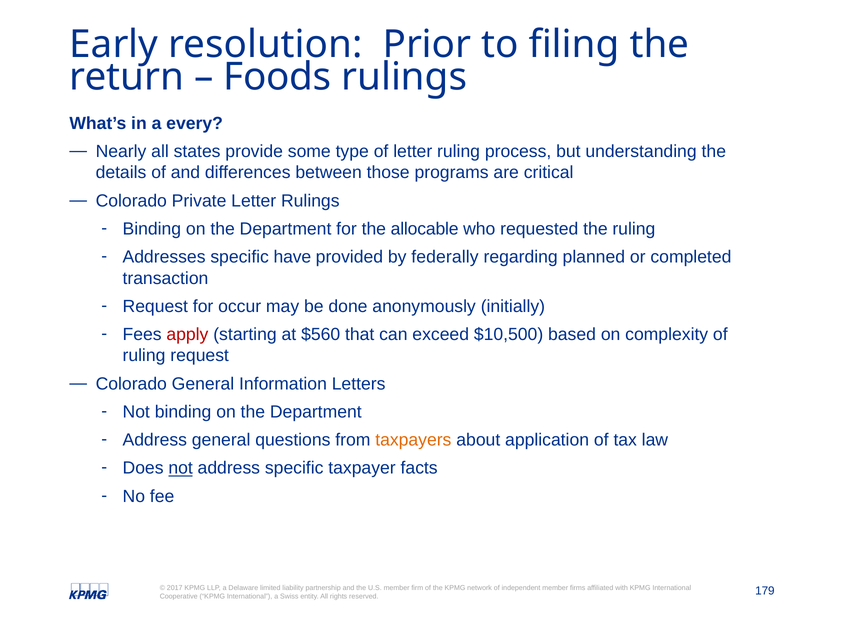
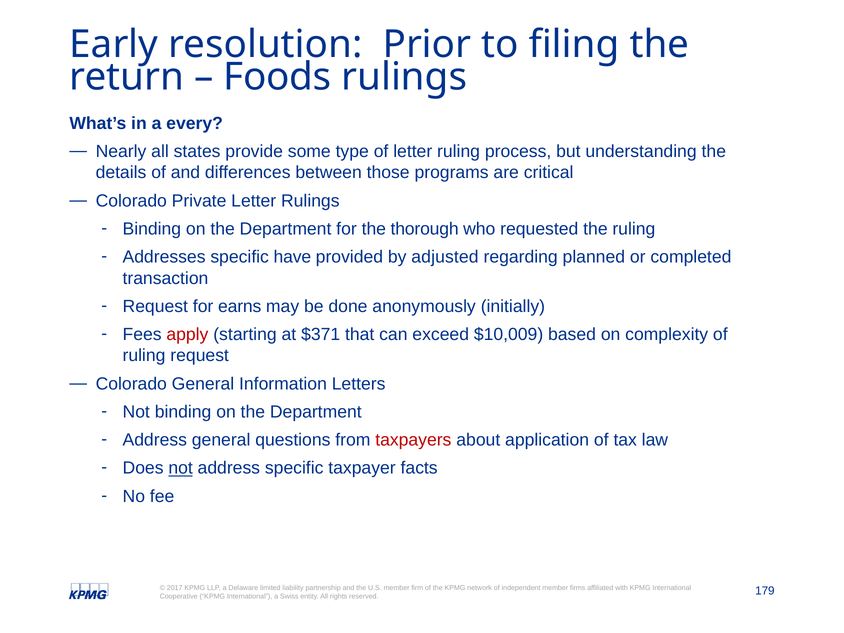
allocable: allocable -> thorough
federally: federally -> adjusted
occur: occur -> earns
$560: $560 -> $371
$10,500: $10,500 -> $10,009
taxpayers colour: orange -> red
